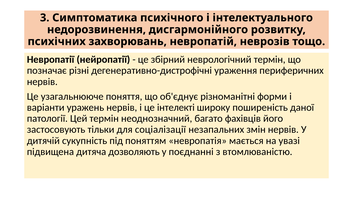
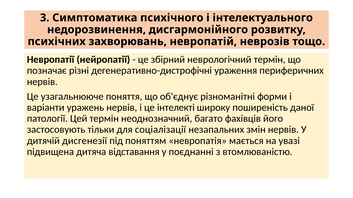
сукупність: сукупність -> дисгенезії
дозволяють: дозволяють -> відставання
